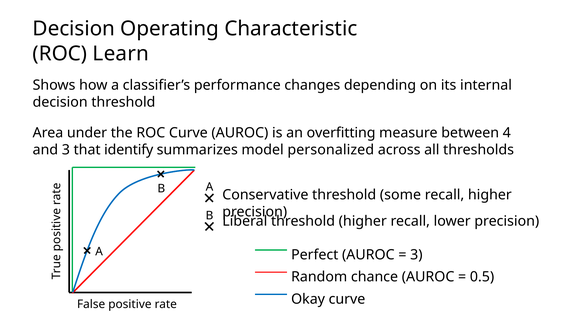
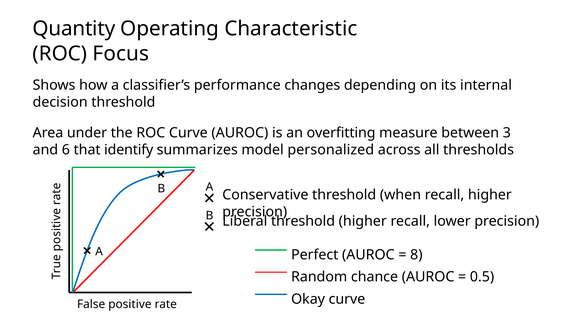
Decision at (74, 29): Decision -> Quantity
Learn: Learn -> Focus
4: 4 -> 3
and 3: 3 -> 6
some: some -> when
3 at (416, 255): 3 -> 8
